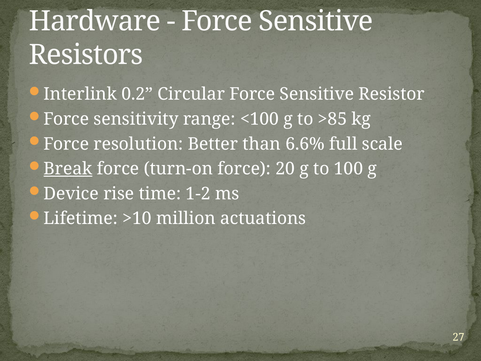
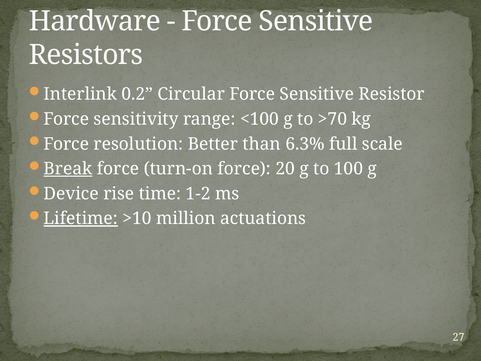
>85: >85 -> >70
6.6%: 6.6% -> 6.3%
Lifetime underline: none -> present
